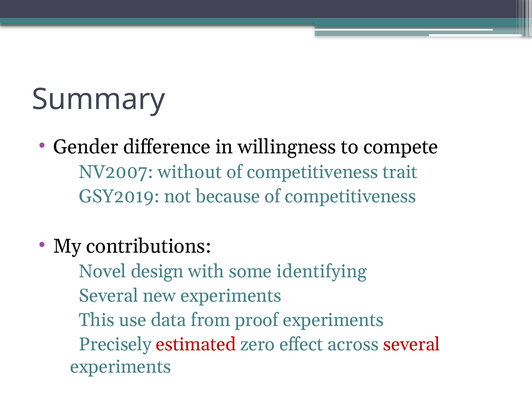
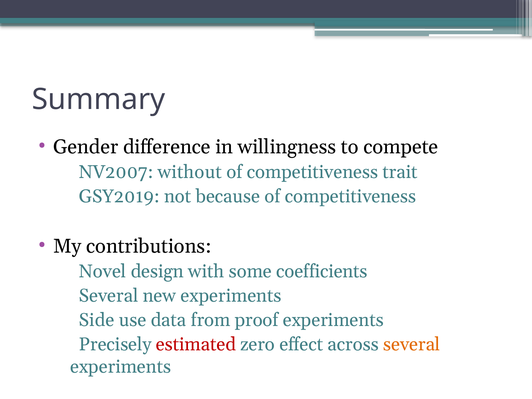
identifying: identifying -> coefficients
This: This -> Side
several at (412, 344) colour: red -> orange
